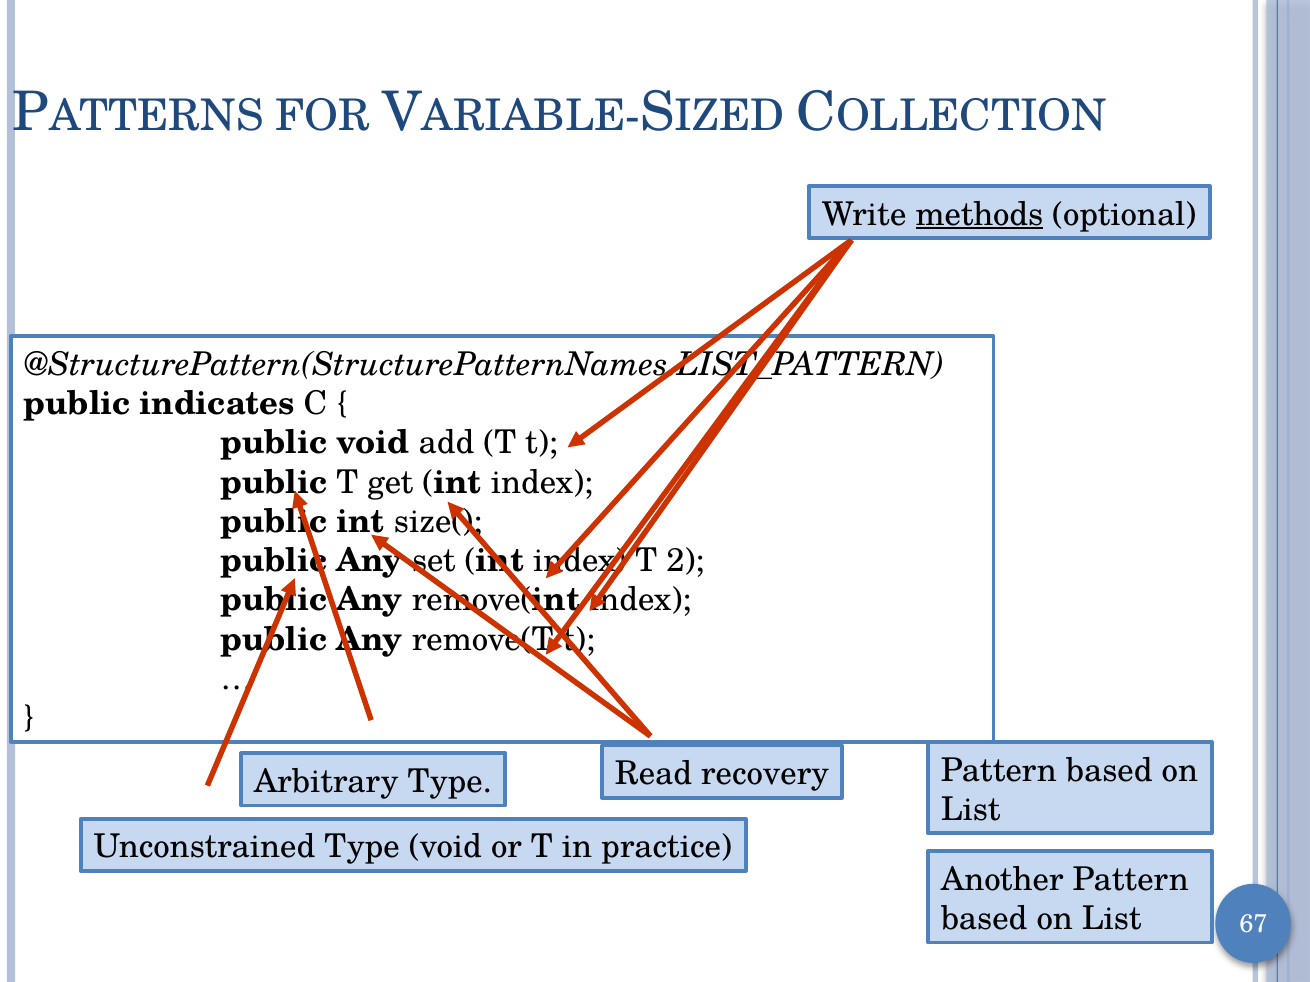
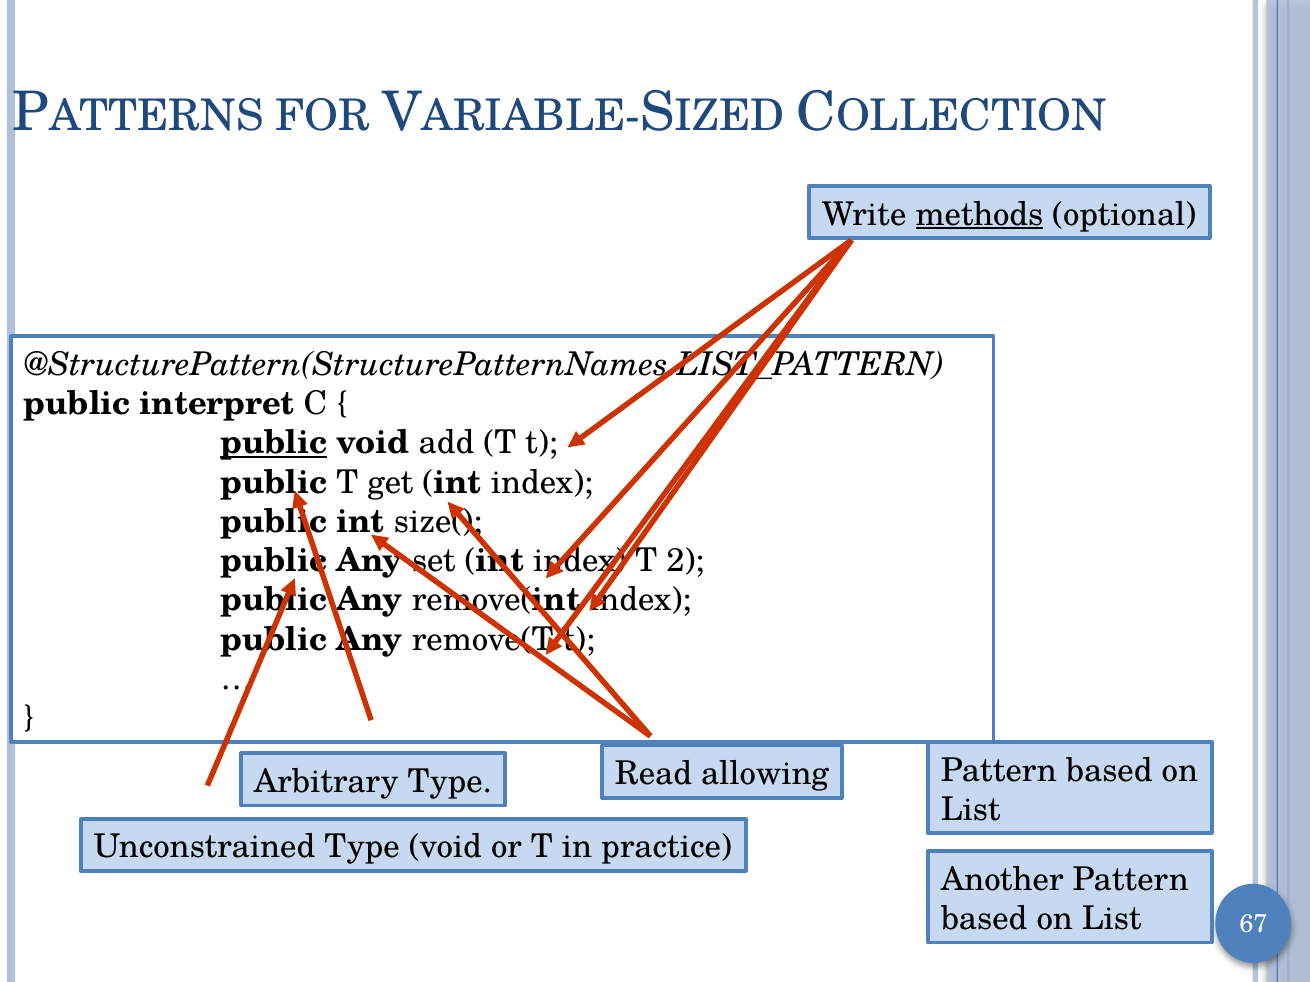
indicates: indicates -> interpret
public at (274, 443) underline: none -> present
recovery: recovery -> allowing
